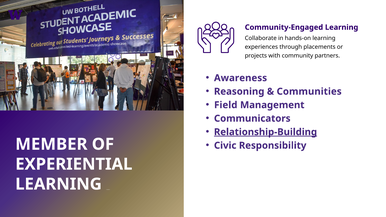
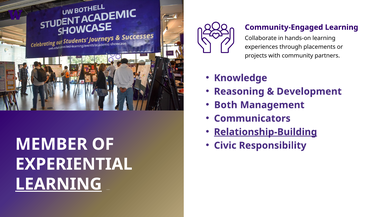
Awareness: Awareness -> Knowledge
Communities: Communities -> Development
Field: Field -> Both
LEARNING at (59, 184) underline: none -> present
